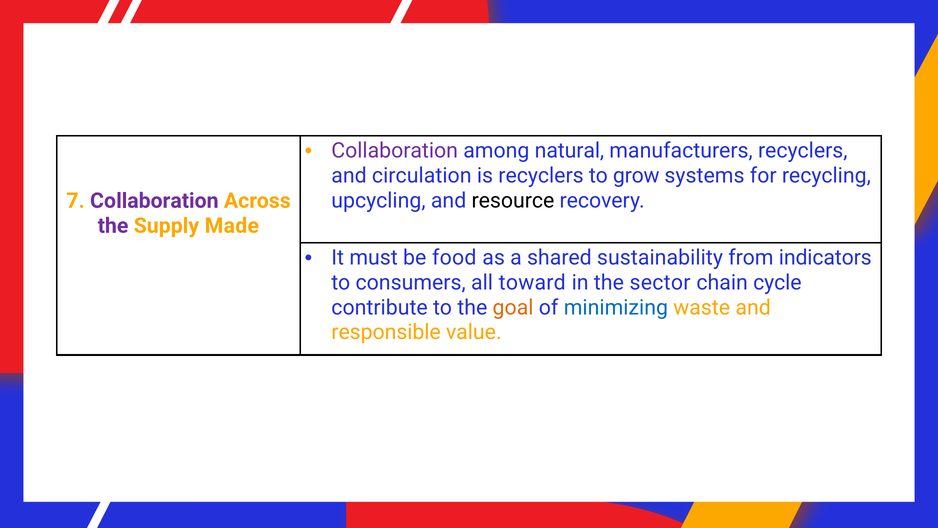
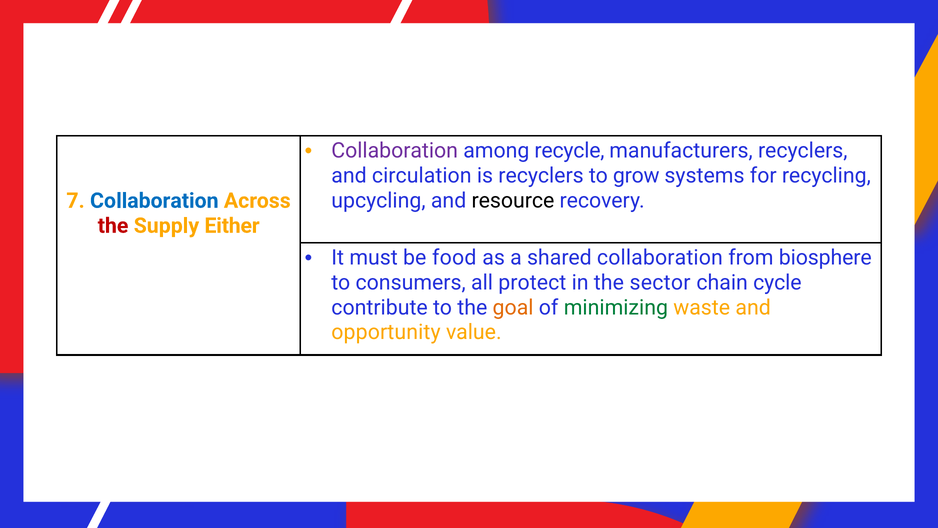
natural: natural -> recycle
Collaboration at (154, 201) colour: purple -> blue
the at (113, 226) colour: purple -> red
Made: Made -> Either
shared sustainability: sustainability -> collaboration
indicators: indicators -> biosphere
toward: toward -> protect
minimizing colour: blue -> green
responsible: responsible -> opportunity
